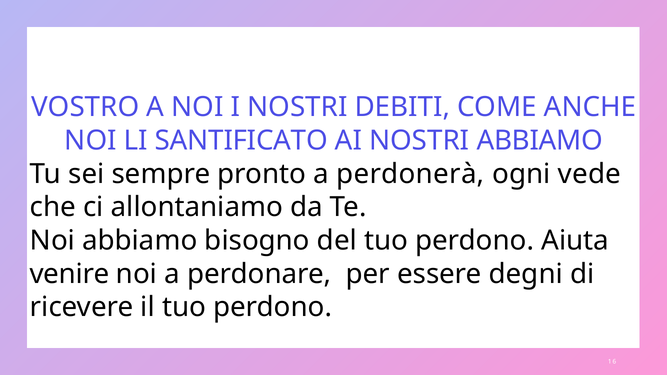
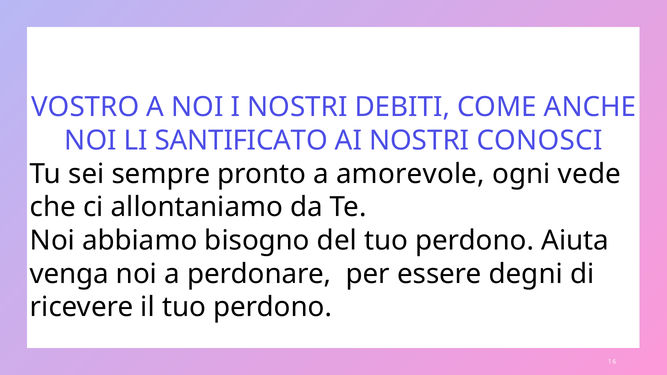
NOSTRI ABBIAMO: ABBIAMO -> CONOSCI
perdonerà: perdonerà -> amorevole
venire: venire -> venga
